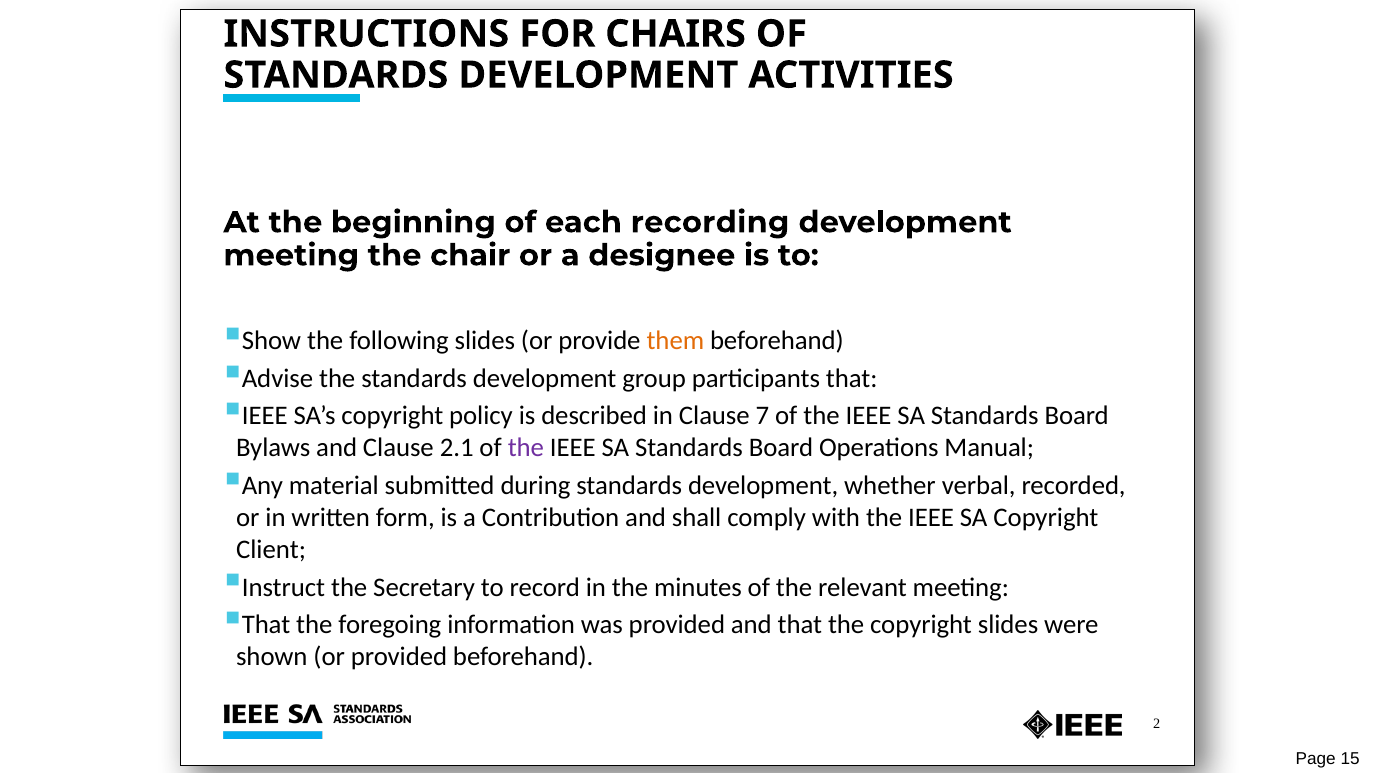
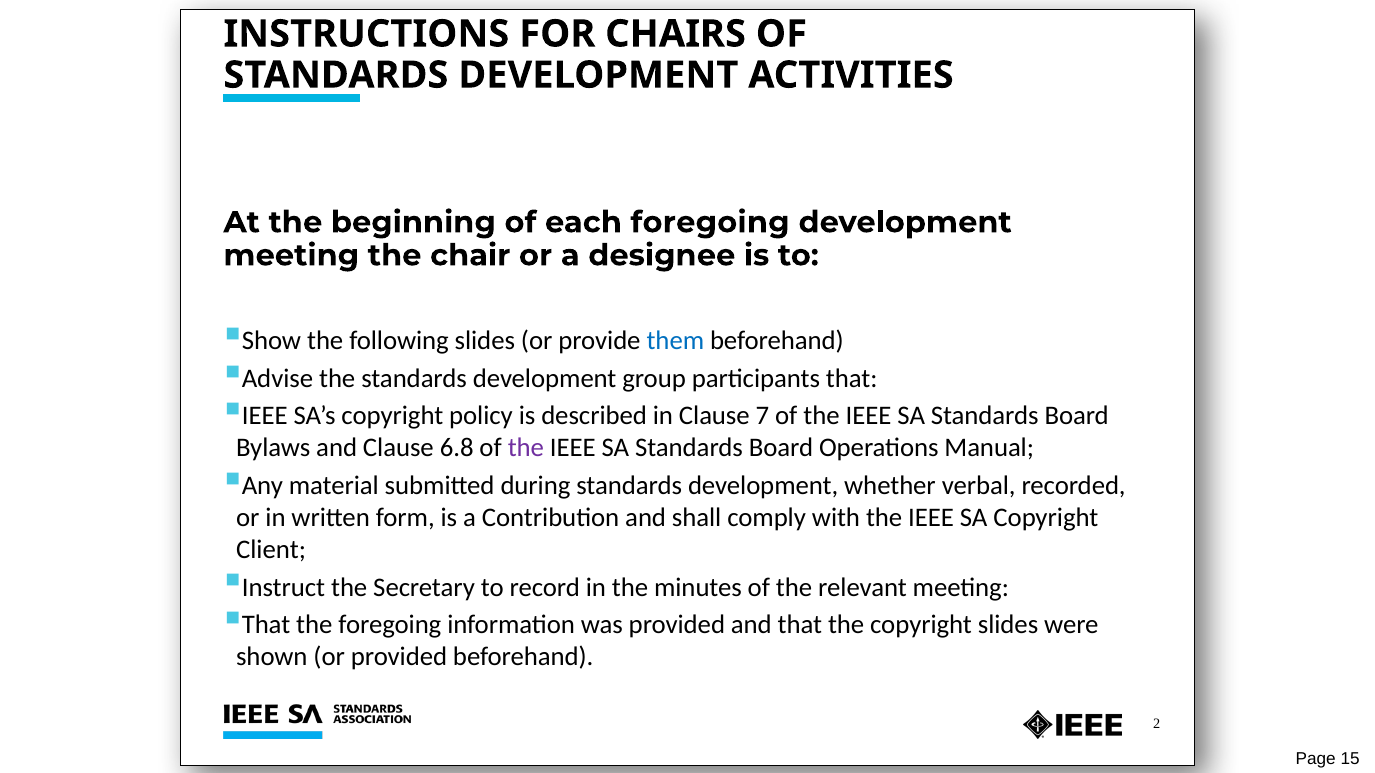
each recording: recording -> foregoing
them colour: orange -> blue
2.1: 2.1 -> 6.8
